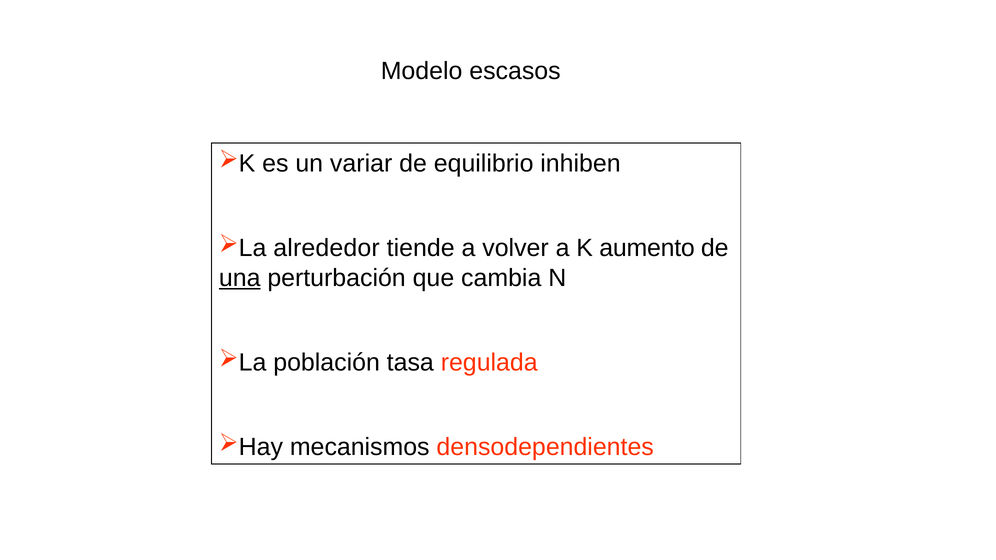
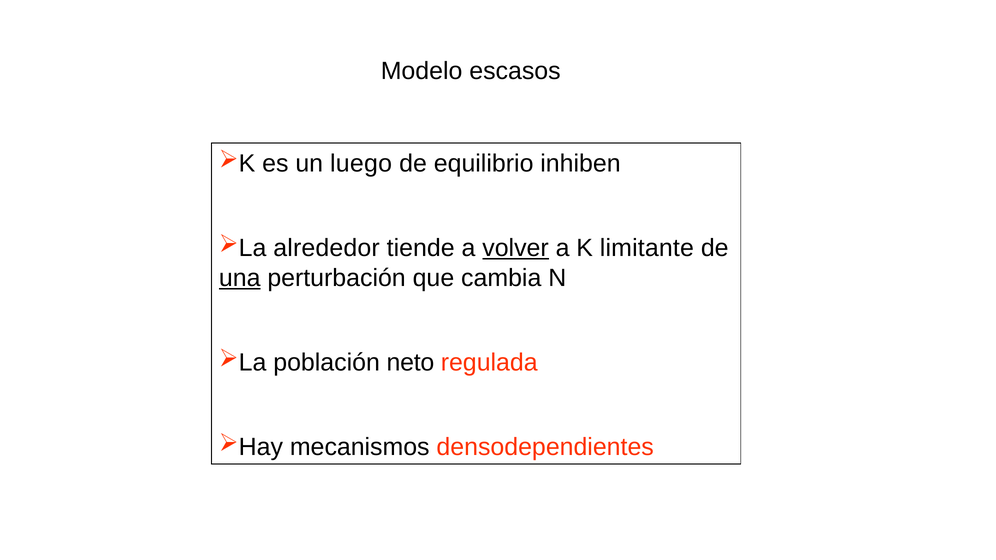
variar: variar -> luego
volver underline: none -> present
aumento: aumento -> limitante
tasa: tasa -> neto
